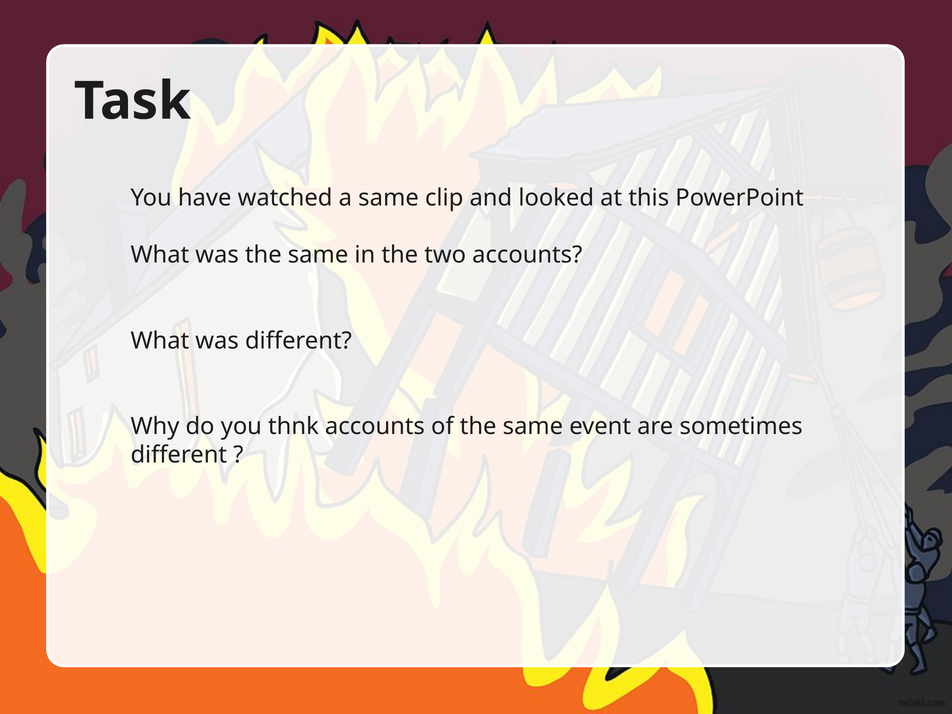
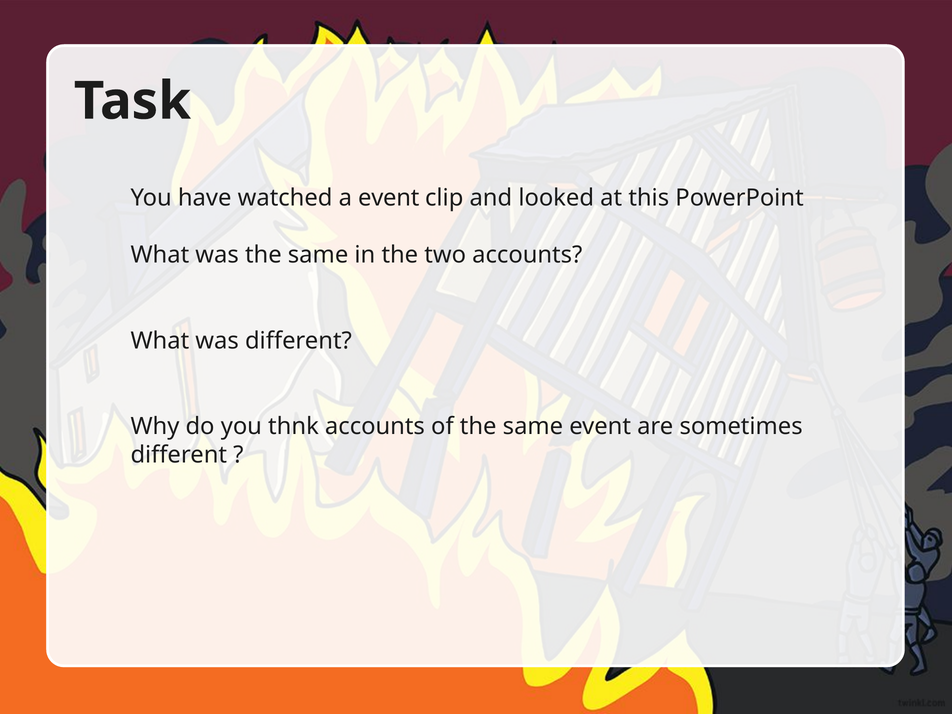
a same: same -> event
